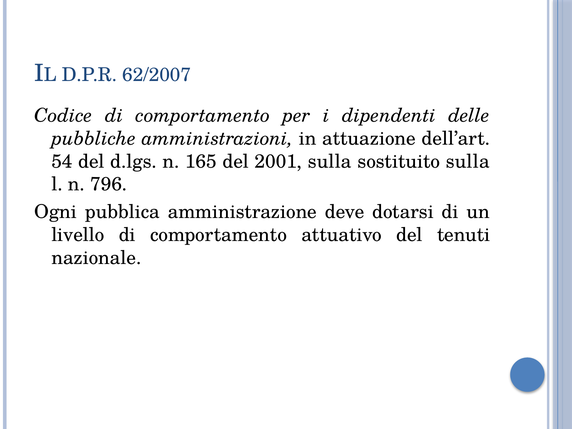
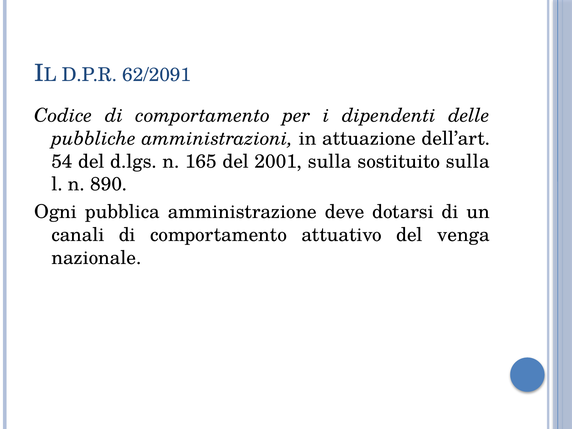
62/2007: 62/2007 -> 62/2091
796: 796 -> 890
livello: livello -> canali
tenuti: tenuti -> venga
